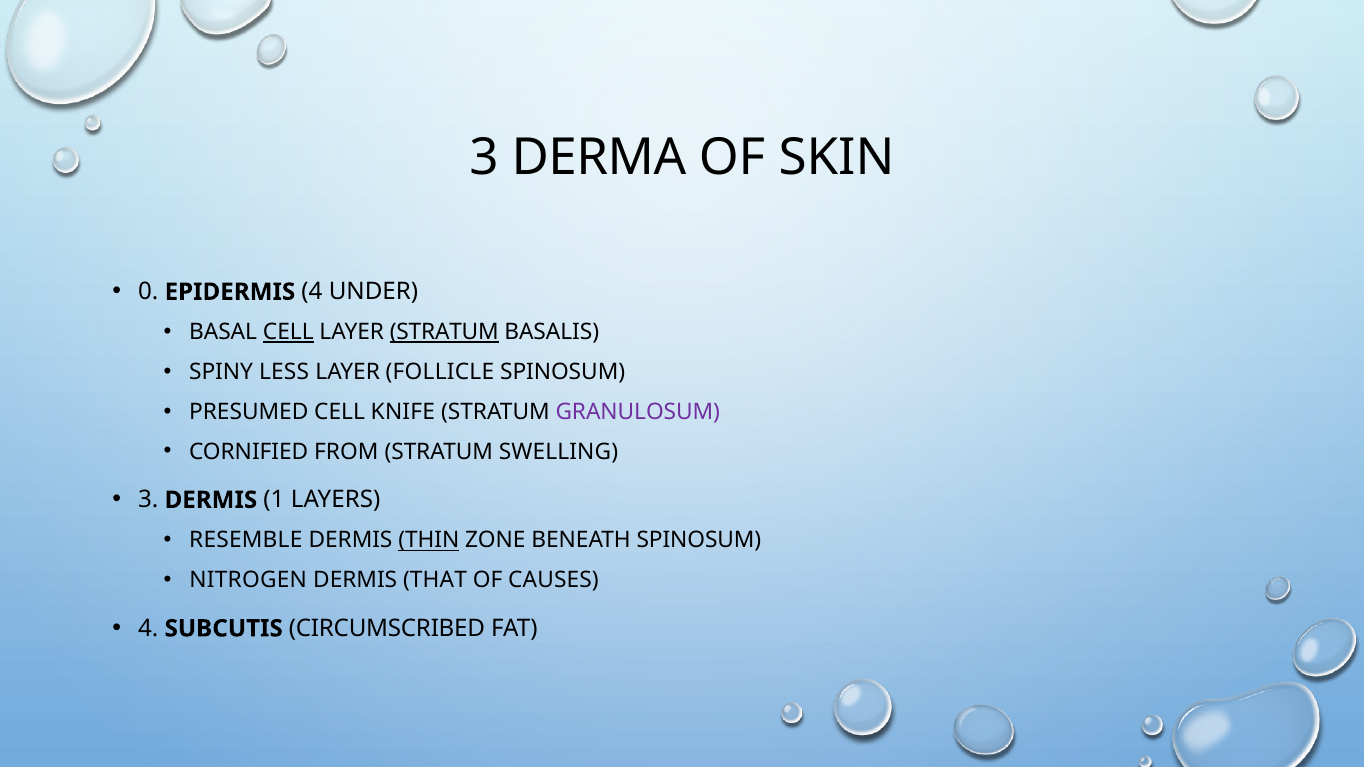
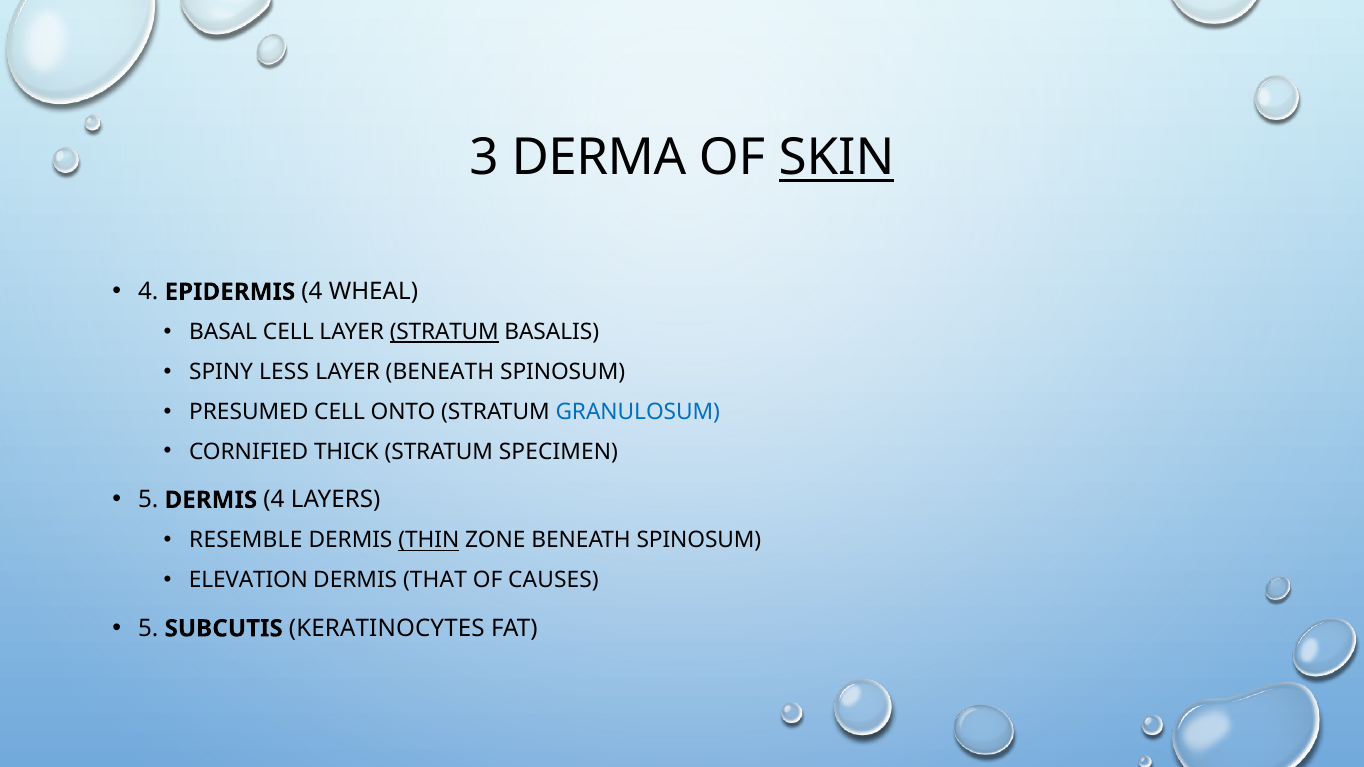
SKIN underline: none -> present
0 at (148, 292): 0 -> 4
UNDER: UNDER -> WHEAL
CELL at (288, 332) underline: present -> none
LAYER FOLLICLE: FOLLICLE -> BENEATH
KNIFE: KNIFE -> ONTO
GRANULOSUM colour: purple -> blue
FROM: FROM -> THICK
SWELLING: SWELLING -> SPECIMEN
3 at (148, 500): 3 -> 5
DERMIS 1: 1 -> 4
NITROGEN: NITROGEN -> ELEVATION
4 at (148, 629): 4 -> 5
CIRCUMSCRIBED: CIRCUMSCRIBED -> KERATINOCYTES
